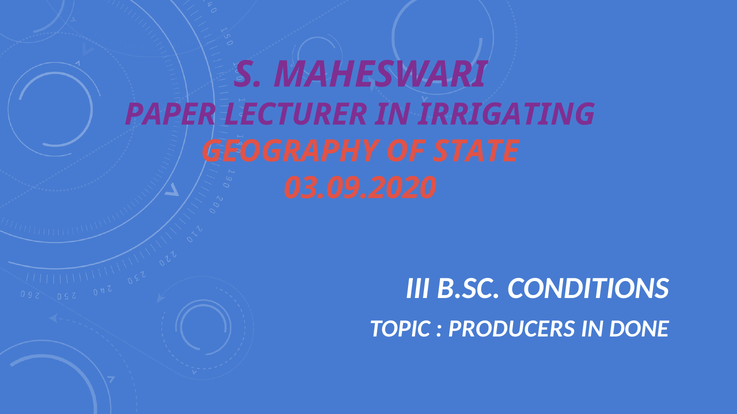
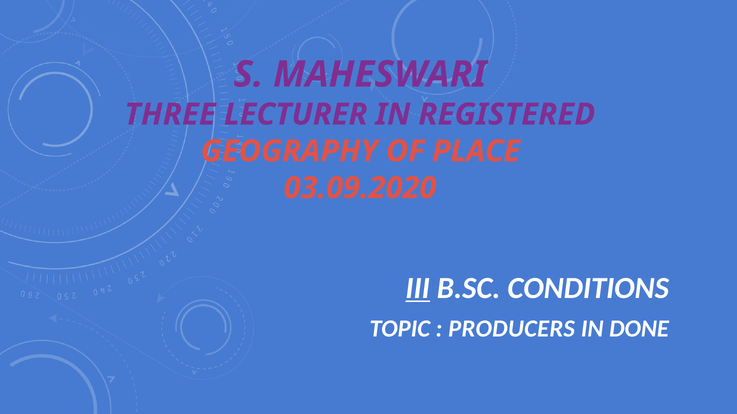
PAPER: PAPER -> THREE
IRRIGATING: IRRIGATING -> REGISTERED
STATE: STATE -> PLACE
III underline: none -> present
